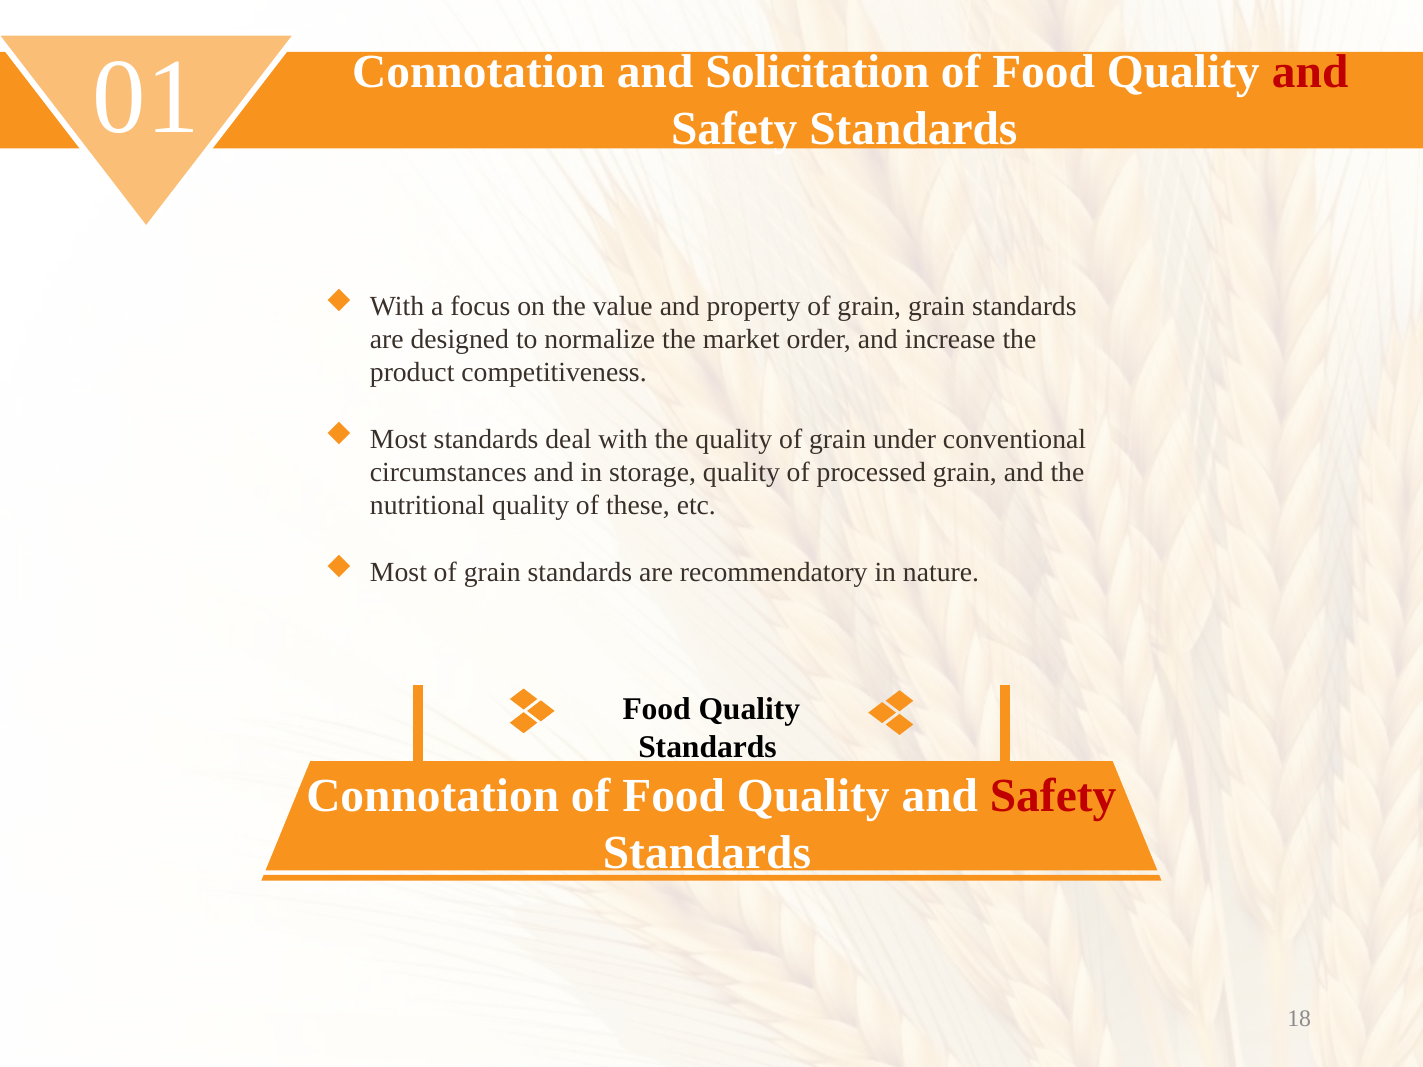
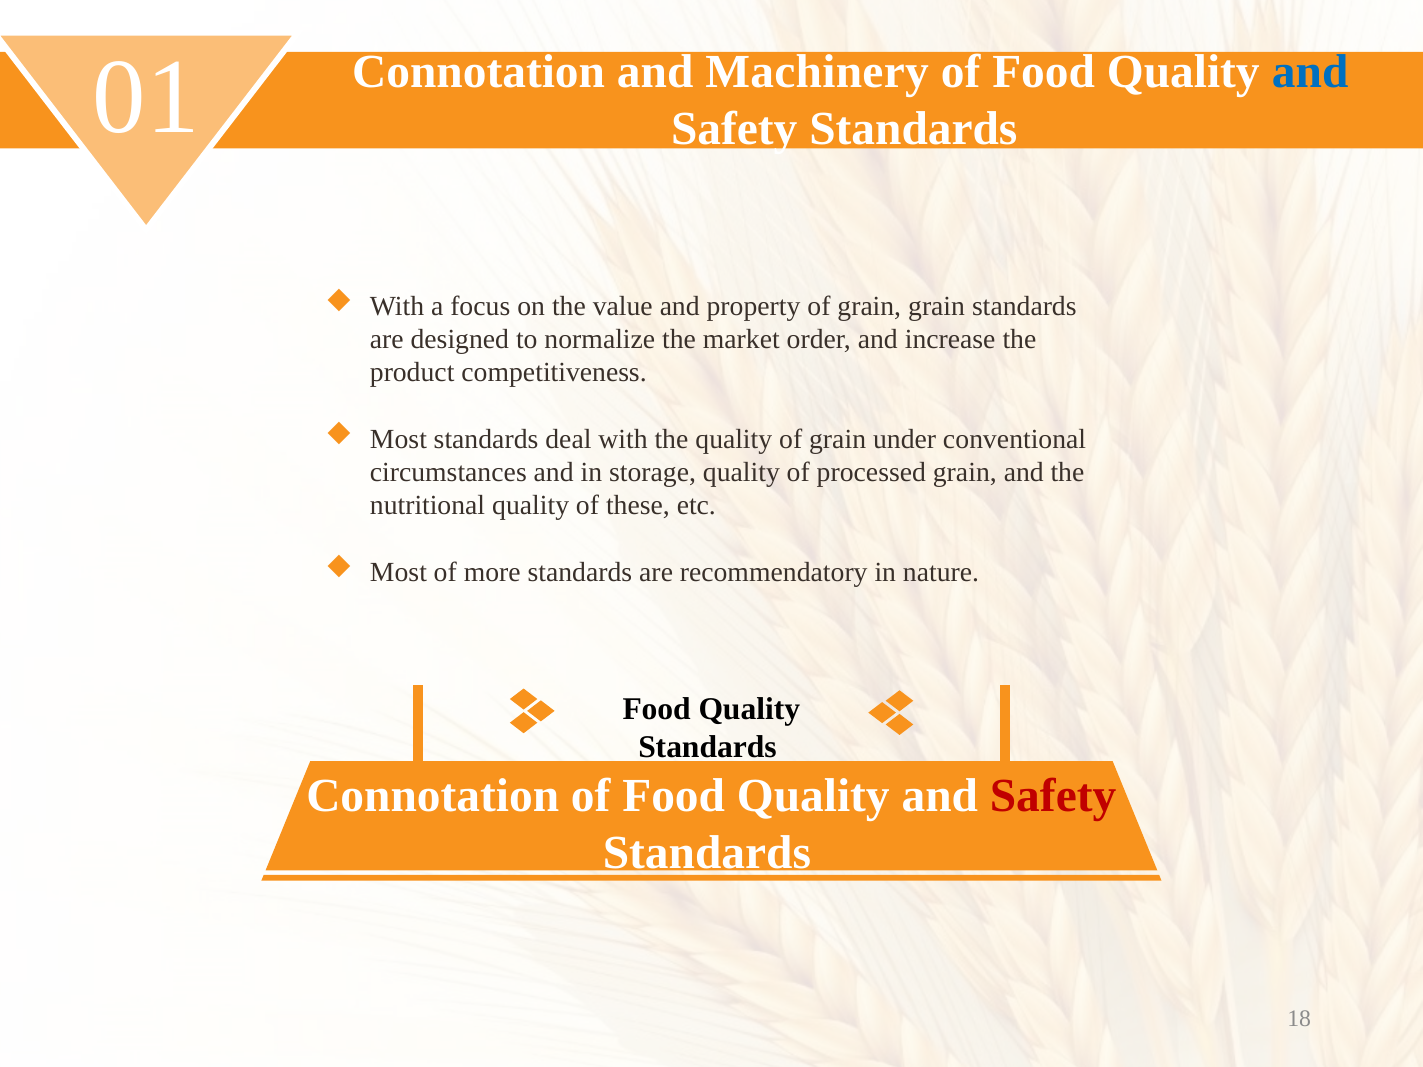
Solicitation: Solicitation -> Machinery
and at (1310, 72) colour: red -> blue
Most of grain: grain -> more
